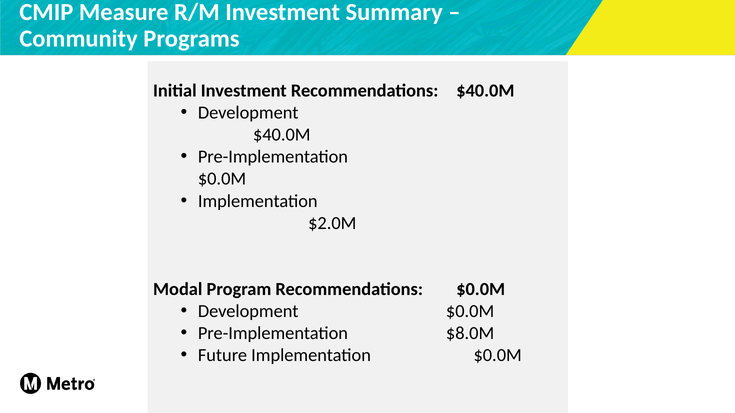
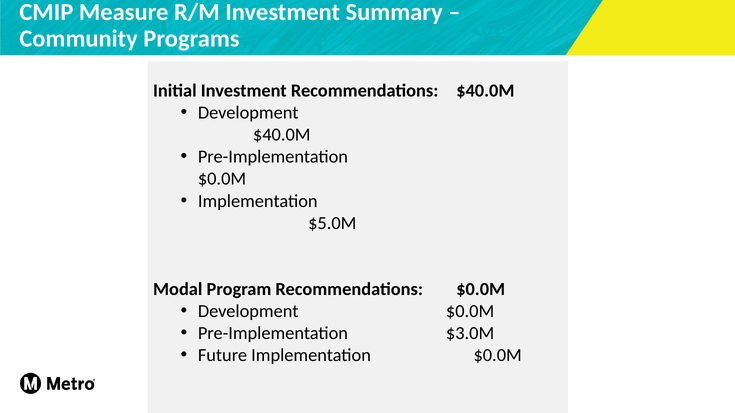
$2.0M: $2.0M -> $5.0M
$8.0M: $8.0M -> $3.0M
